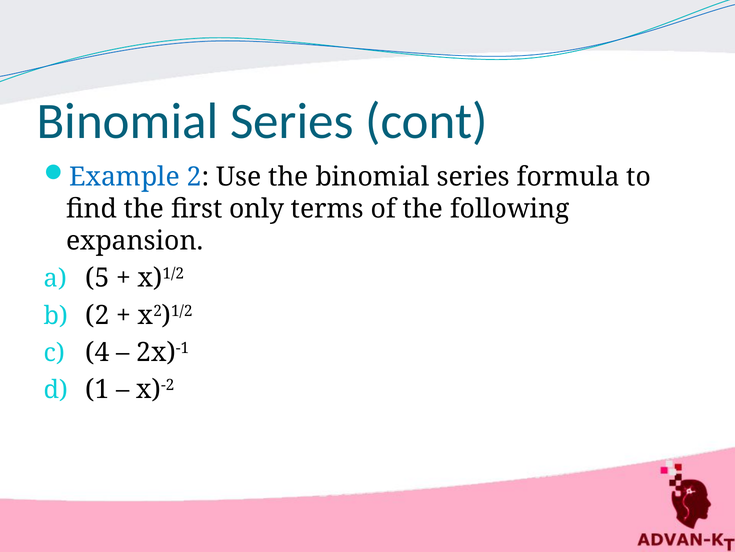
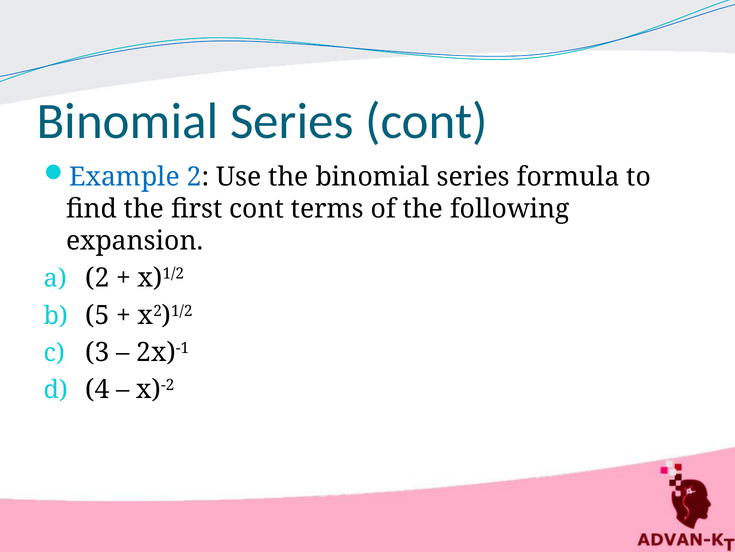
first only: only -> cont
5 at (97, 278): 5 -> 2
2 at (97, 315): 2 -> 5
4: 4 -> 3
1: 1 -> 4
